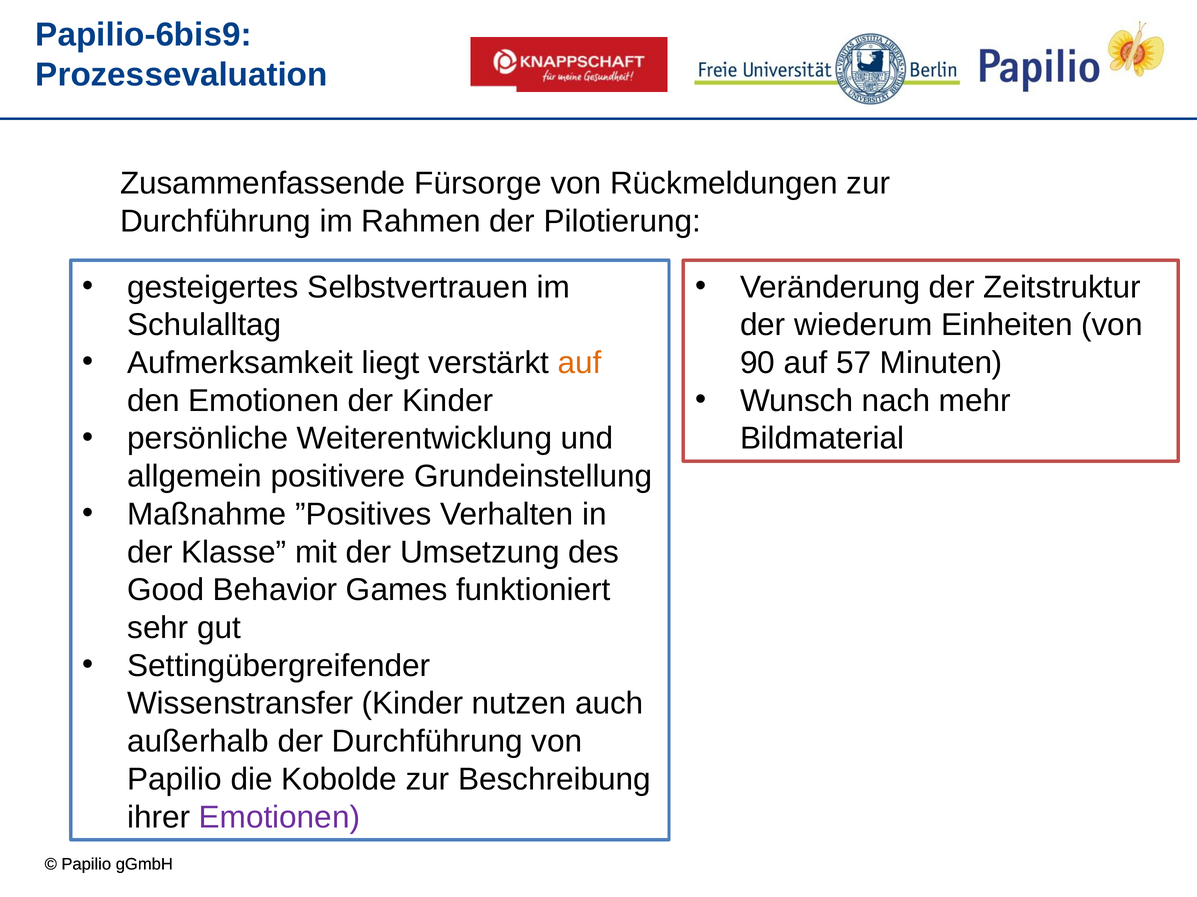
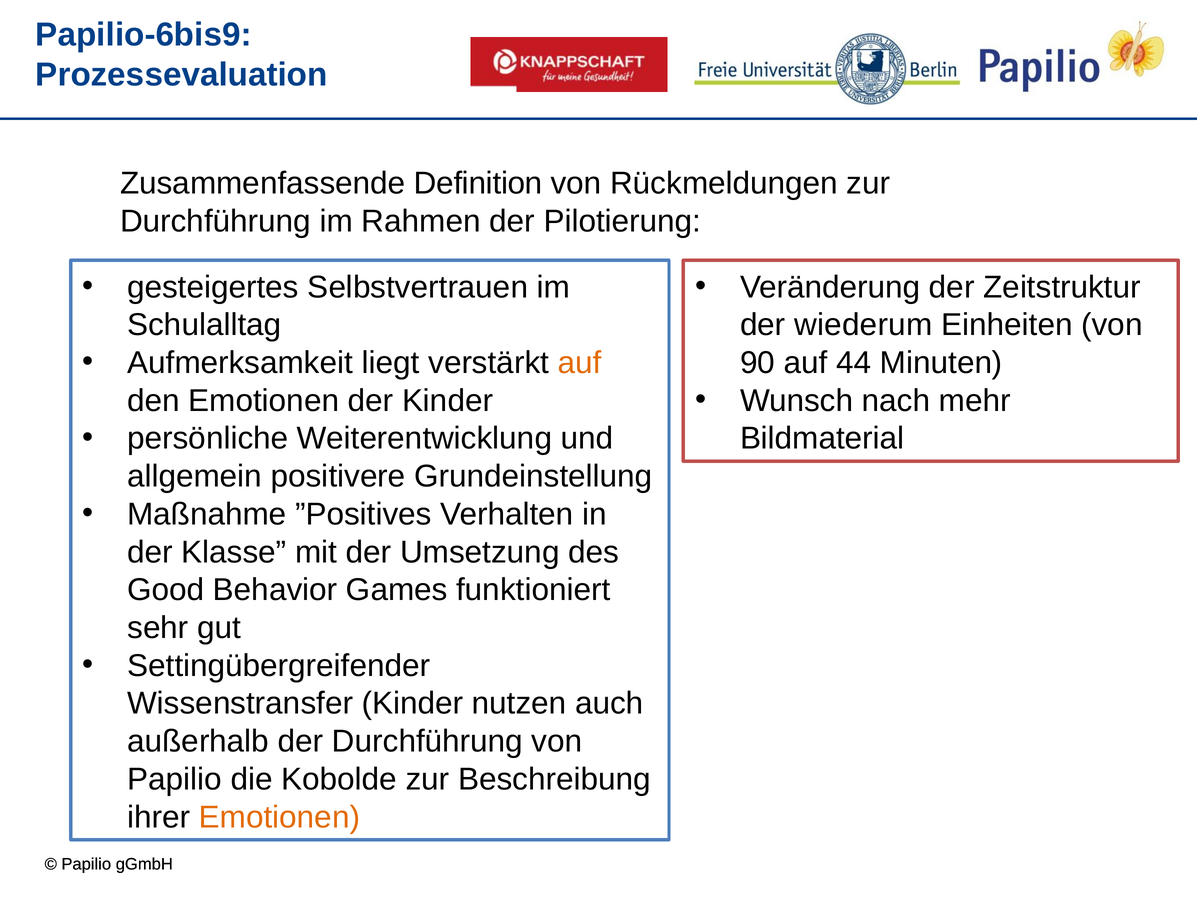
Fürsorge: Fürsorge -> Definition
57: 57 -> 44
Emotionen at (279, 818) colour: purple -> orange
